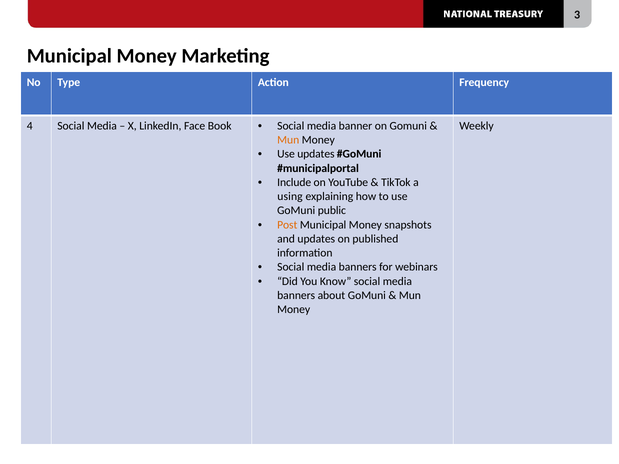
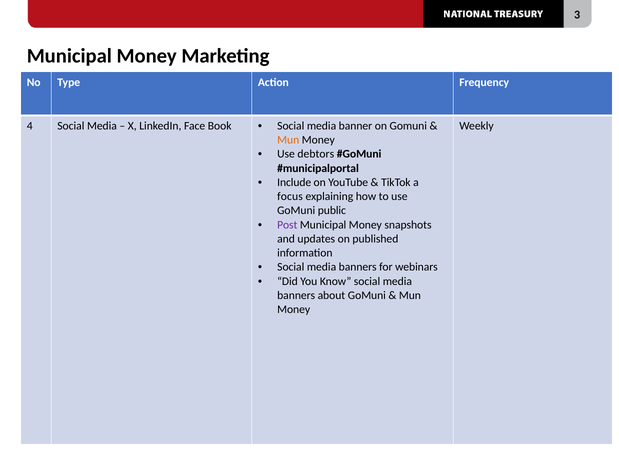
Use updates: updates -> debtors
using: using -> focus
Post colour: orange -> purple
